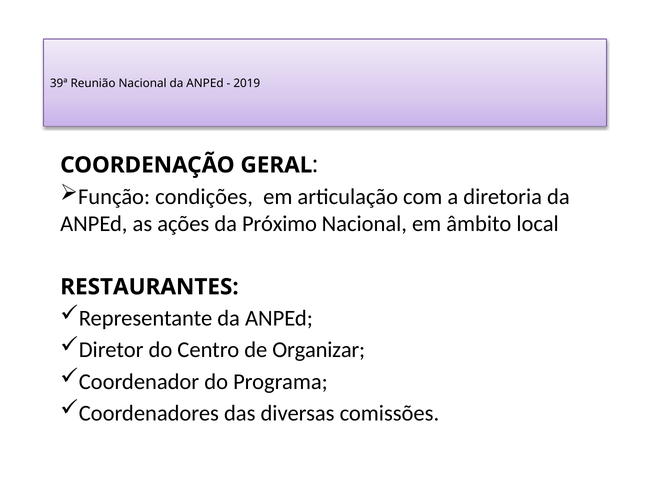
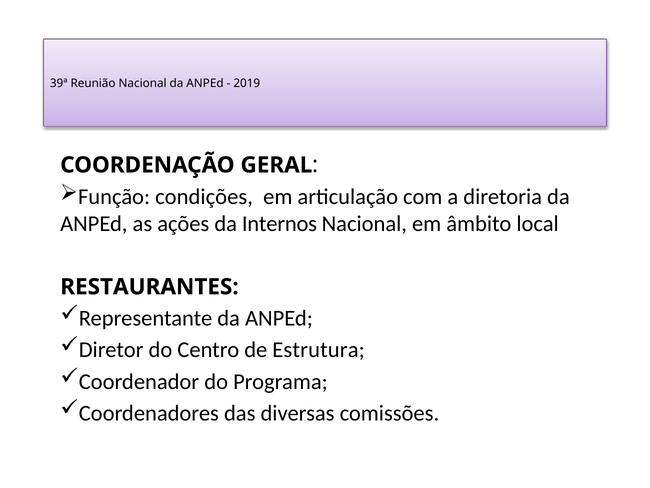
Próximo: Próximo -> Internos
Organizar: Organizar -> Estrutura
